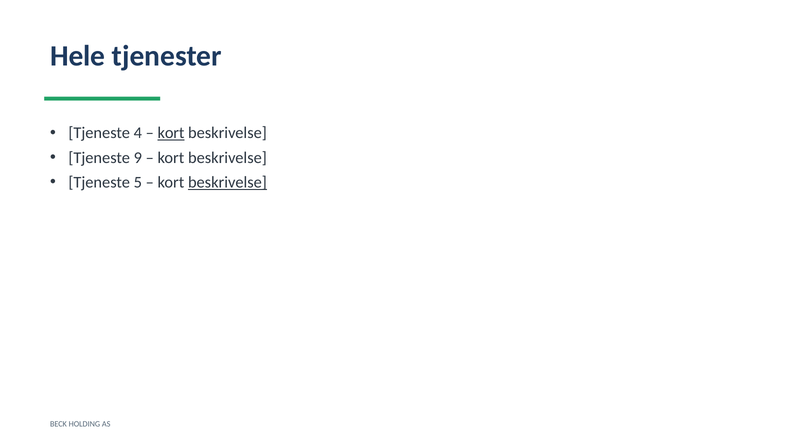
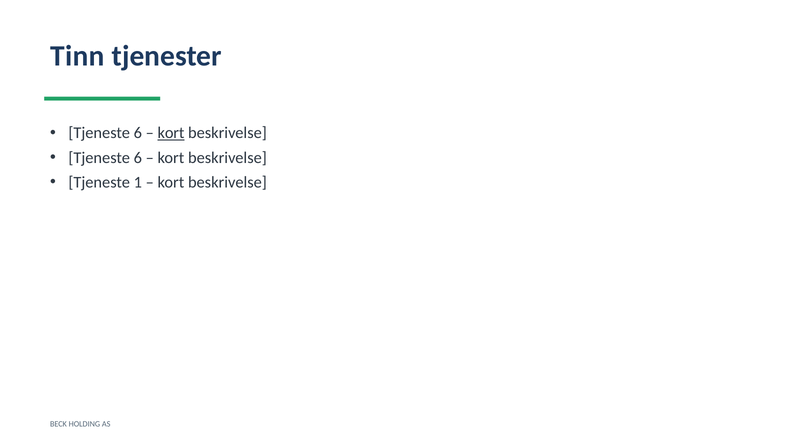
Hele: Hele -> Tinn
4 at (138, 133): 4 -> 6
9 at (138, 158): 9 -> 6
5: 5 -> 1
beskrivelse at (227, 182) underline: present -> none
